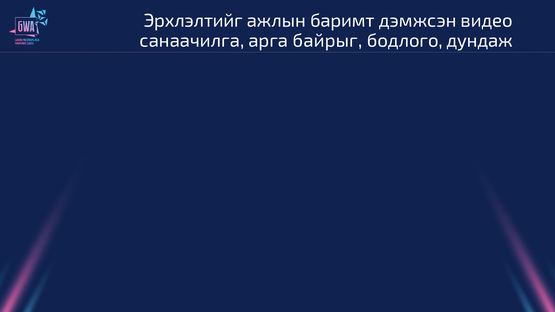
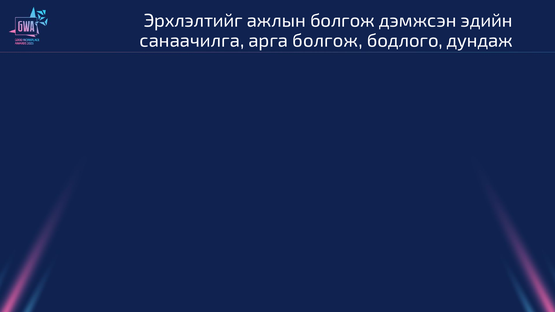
ажлын баримт: баримт -> болгож
видео: видео -> эдийн
арга байрыг: байрыг -> болгож
